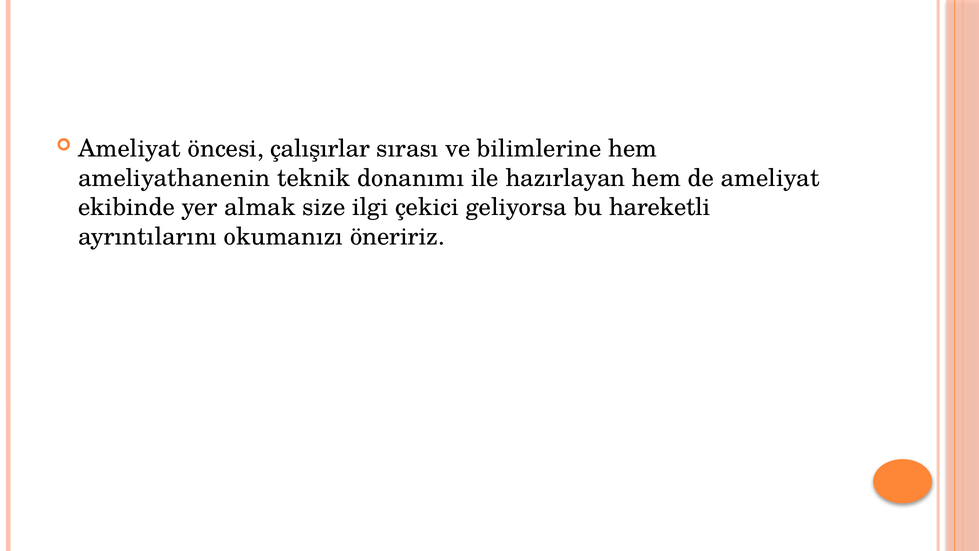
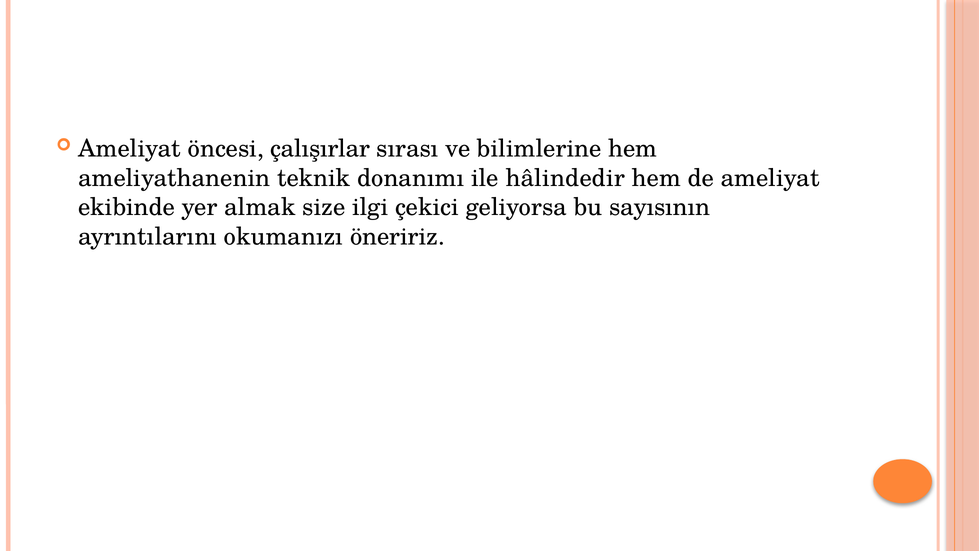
hazırlayan: hazırlayan -> hâlindedir
hareketli: hareketli -> sayısının
